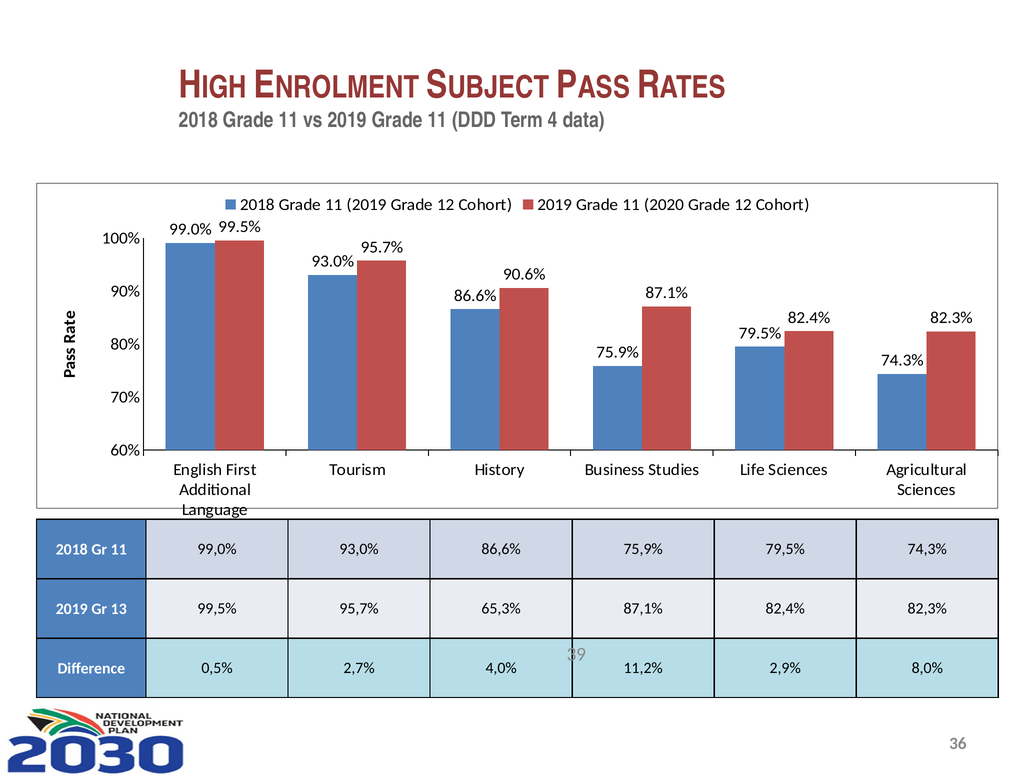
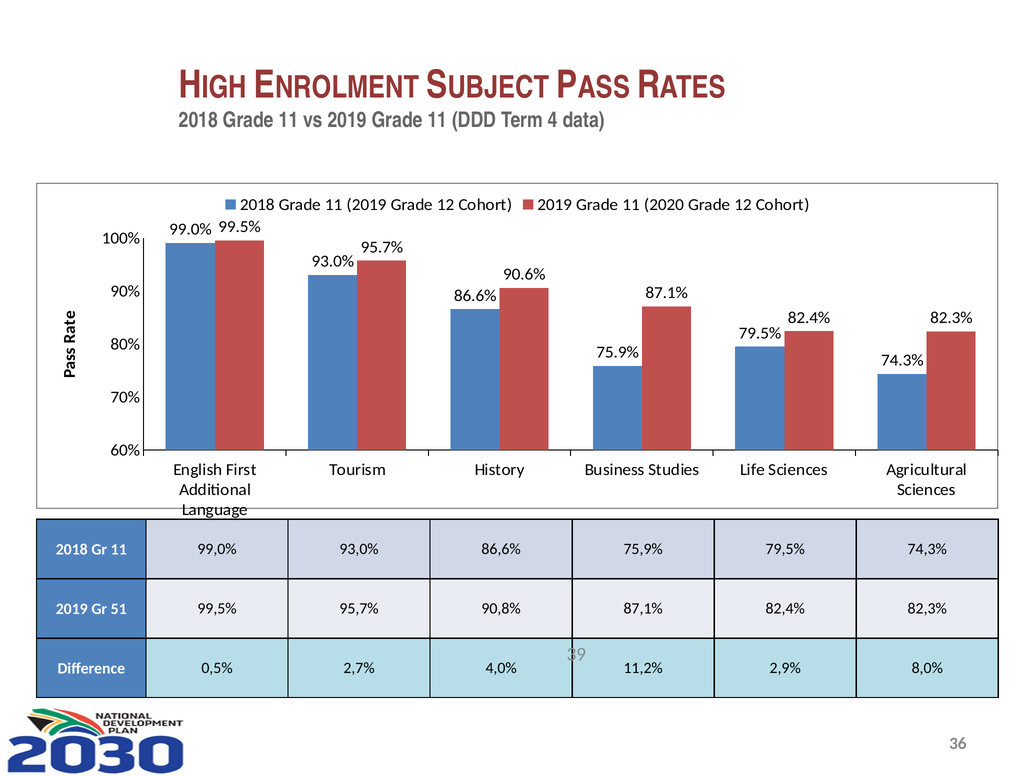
13: 13 -> 51
65,3%: 65,3% -> 90,8%
